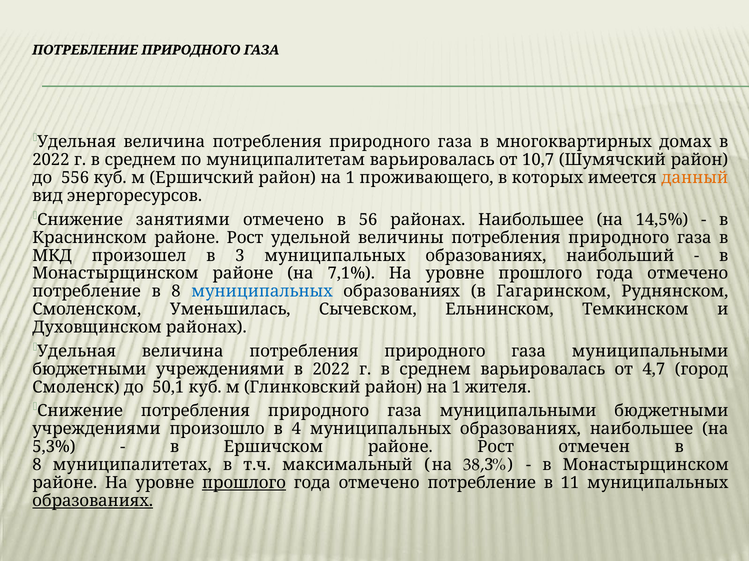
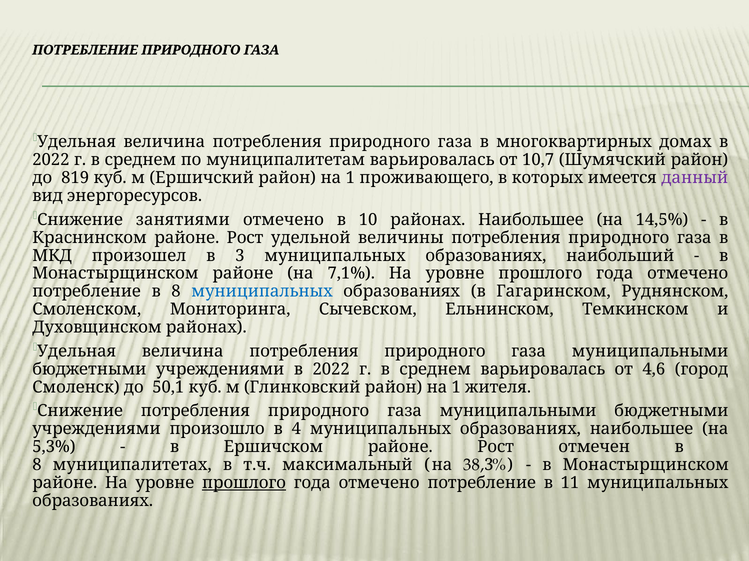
556: 556 -> 819
данный colour: orange -> purple
56: 56 -> 10
Уменьшилась: Уменьшилась -> Мониторинга
4,7: 4,7 -> 4,6
образованиях at (93, 501) underline: present -> none
